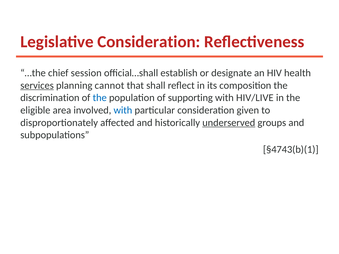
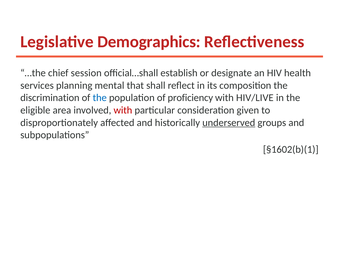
Legislative Consideration: Consideration -> Demographics
services underline: present -> none
cannot: cannot -> mental
supporting: supporting -> proficiency
with at (123, 110) colour: blue -> red
§4743(b)(1: §4743(b)(1 -> §1602(b)(1
